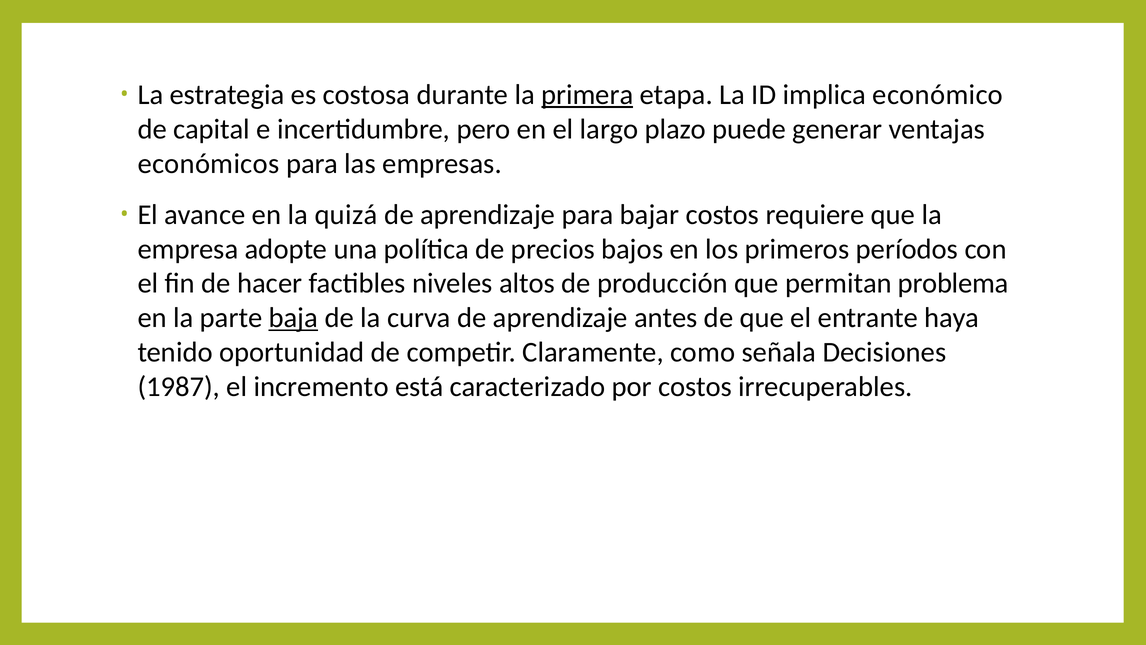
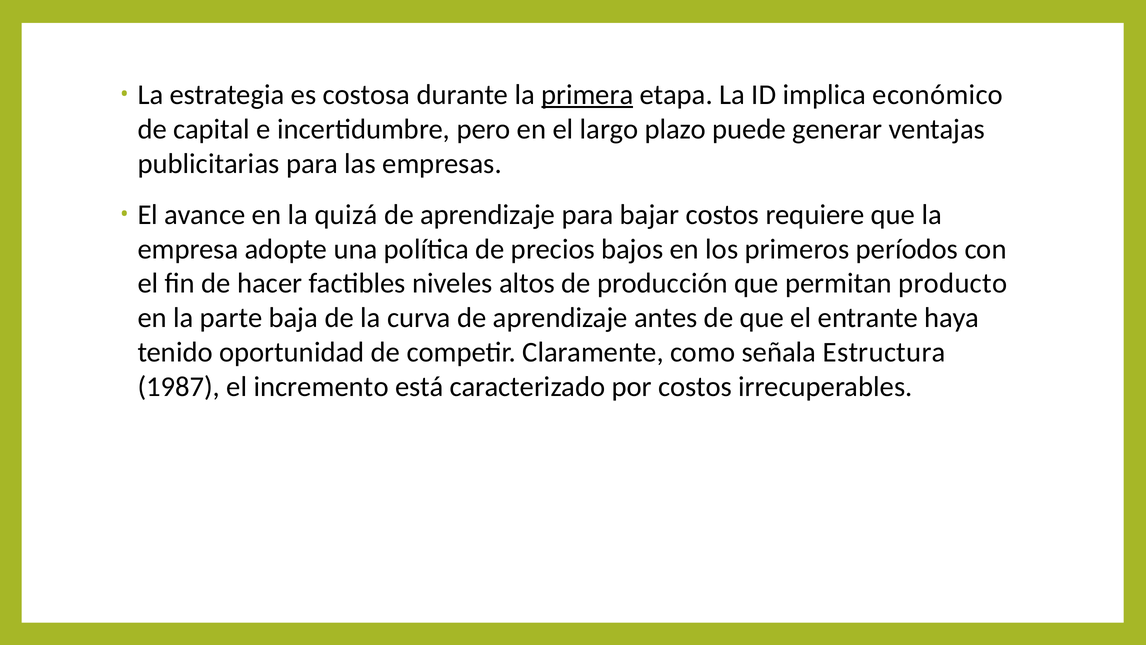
económicos: económicos -> publicitarias
problema: problema -> producto
baja underline: present -> none
Decisiones: Decisiones -> Estructura
